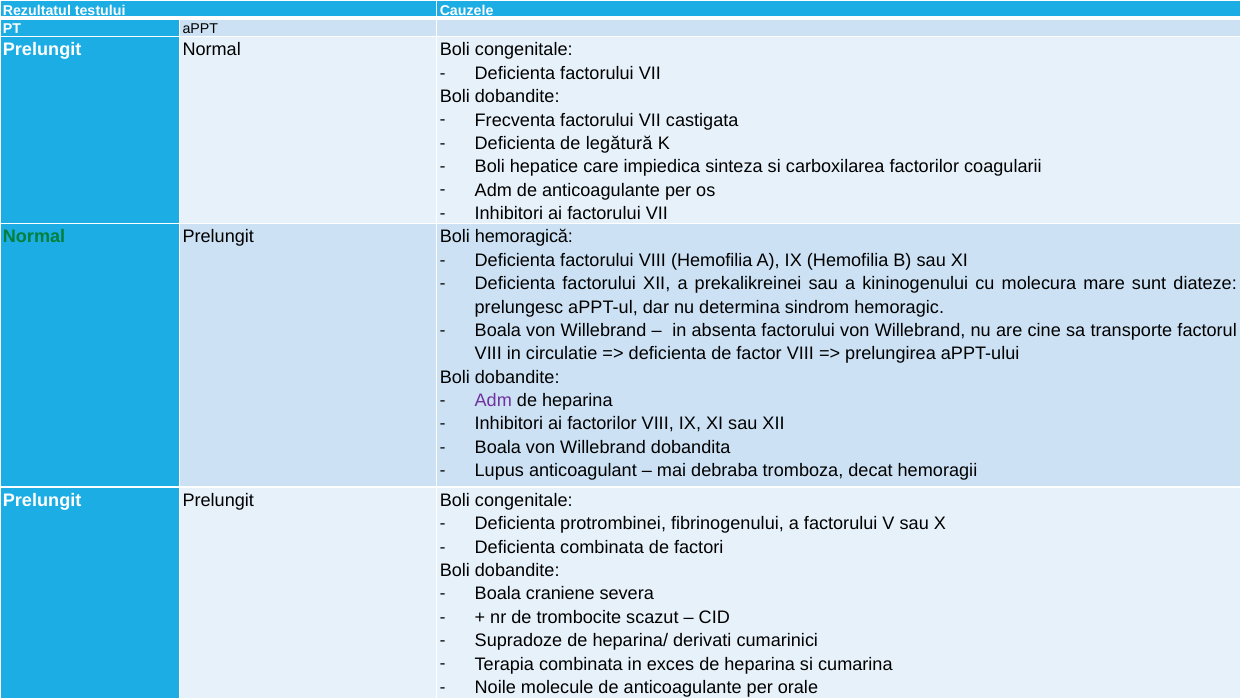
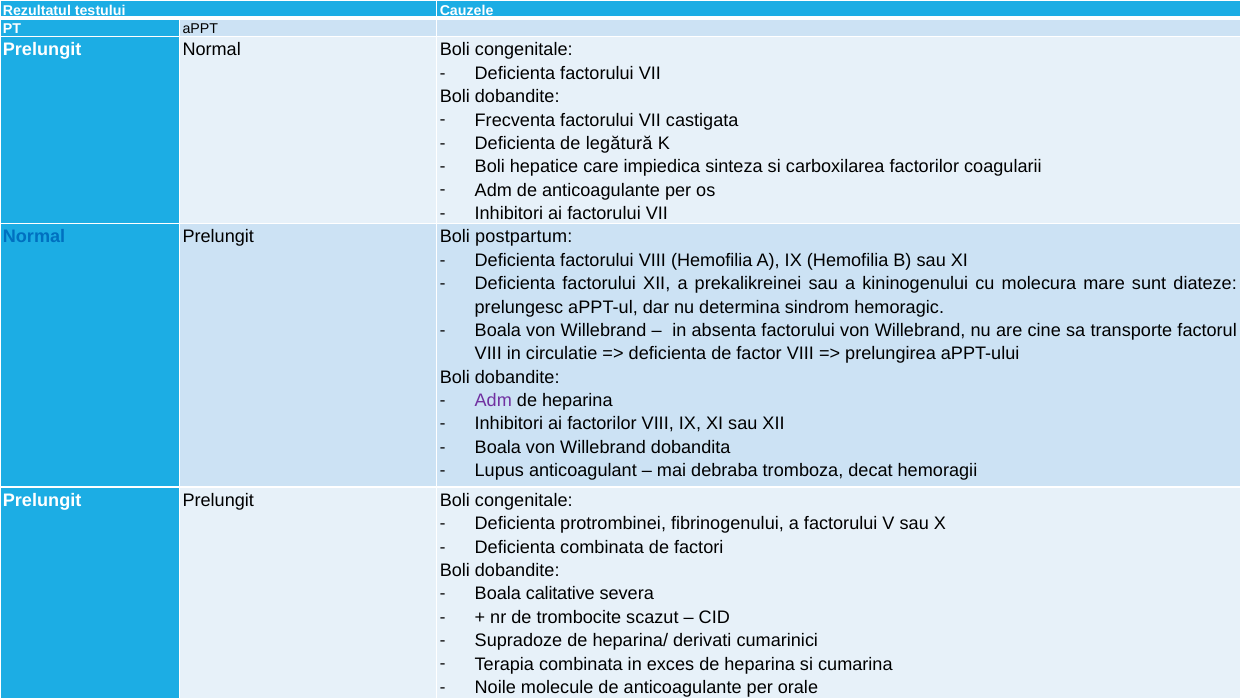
Normal at (34, 237) colour: green -> blue
hemoragică: hemoragică -> postpartum
craniene: craniene -> calitative
